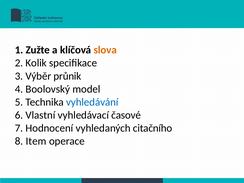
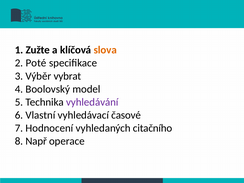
Kolik: Kolik -> Poté
průnik: průnik -> vybrat
vyhledávání colour: blue -> purple
Item: Item -> Např
